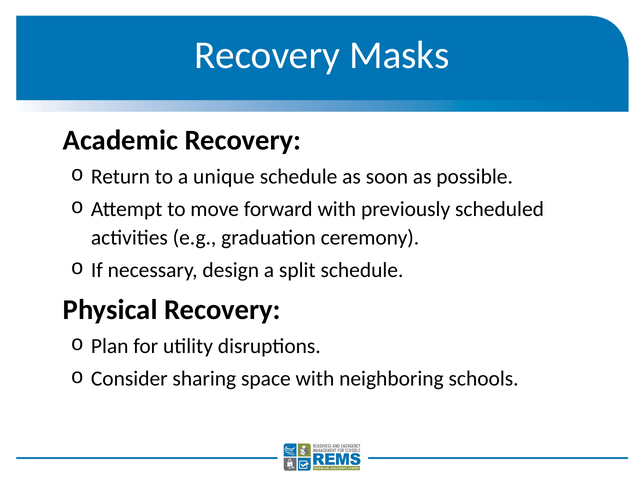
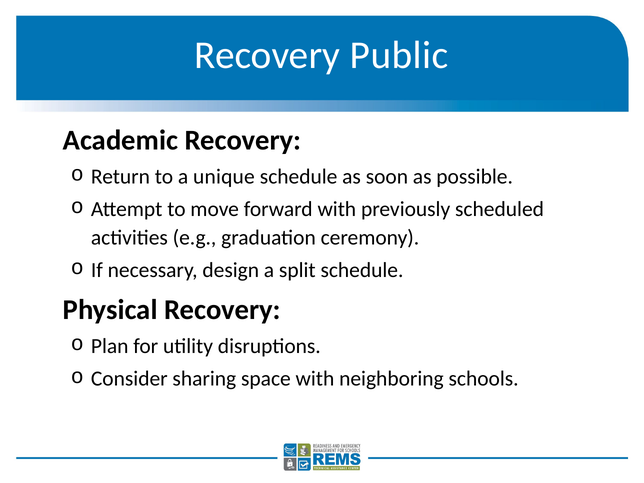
Masks: Masks -> Public
